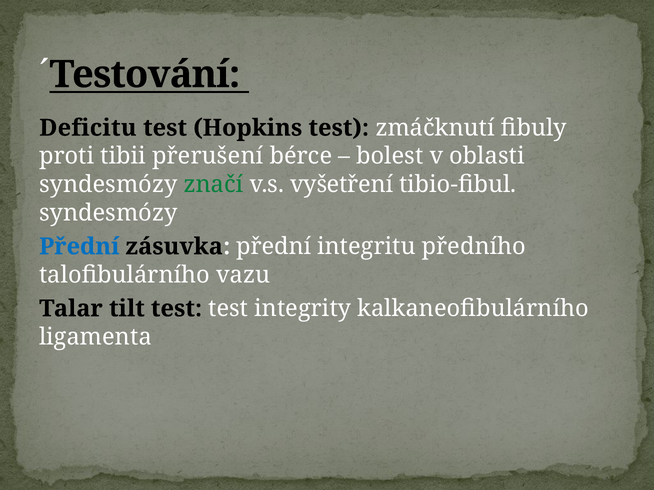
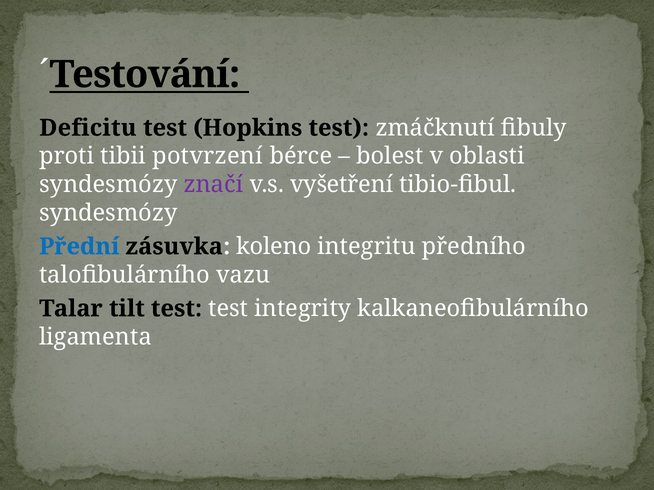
přerušení: přerušení -> potvrzení
značí colour: green -> purple
zásuvka přední: přední -> koleno
